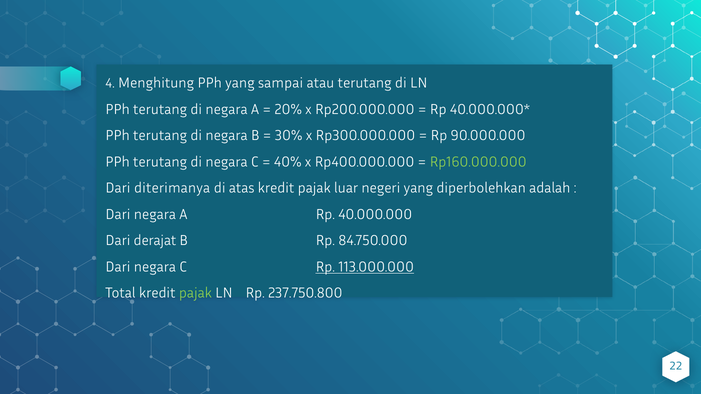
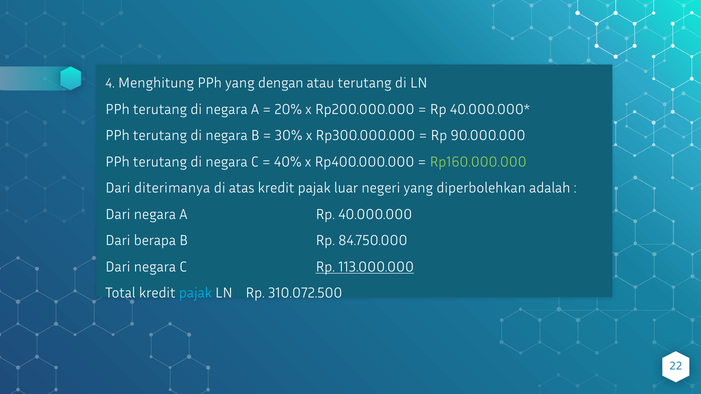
sampai: sampai -> dengan
derajat: derajat -> berapa
pajak at (195, 293) colour: light green -> light blue
237.750.800: 237.750.800 -> 310.072.500
